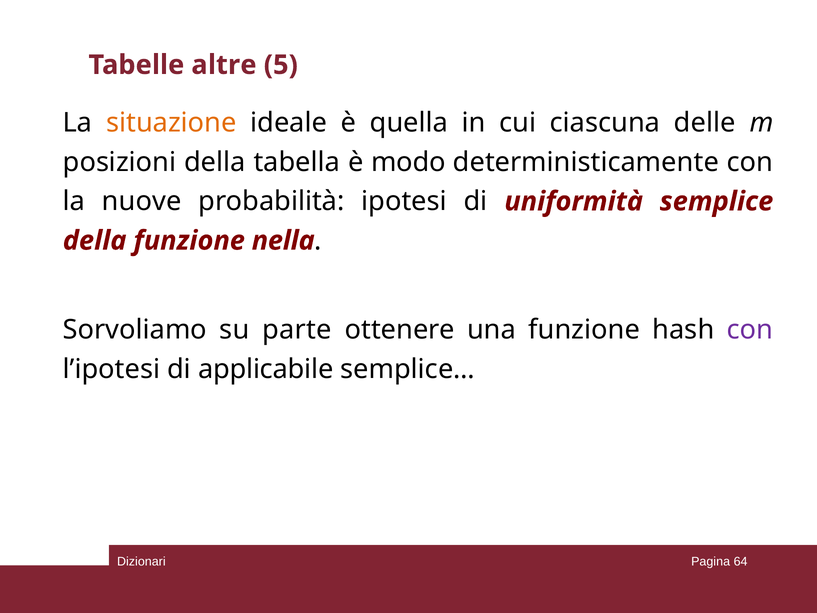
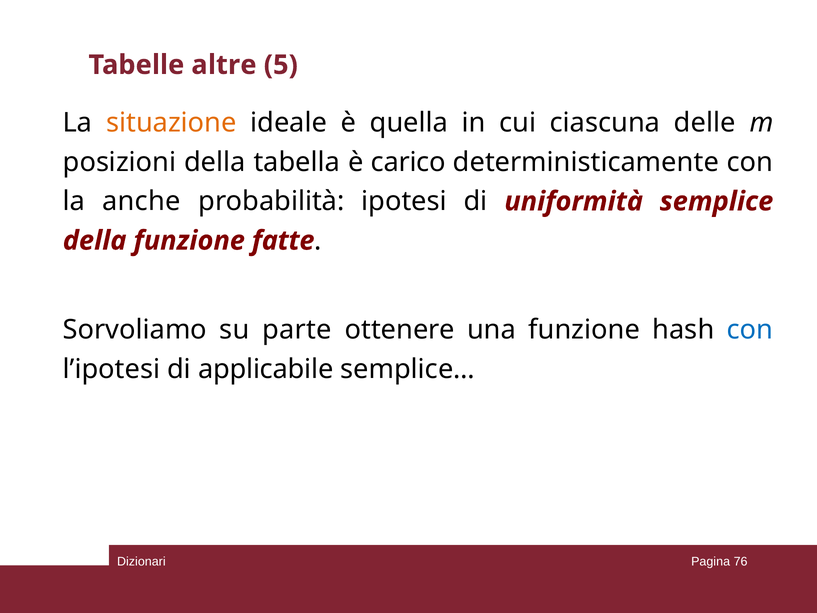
modo: modo -> carico
nuove: nuove -> anche
nella: nella -> fatte
con at (750, 330) colour: purple -> blue
64: 64 -> 76
